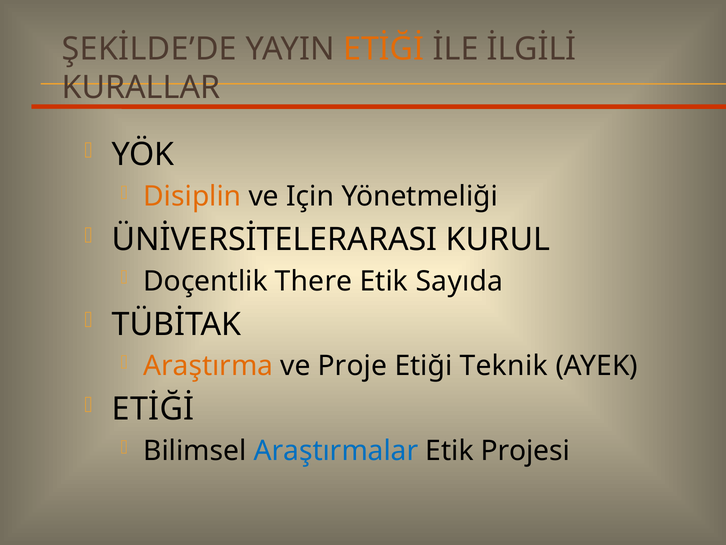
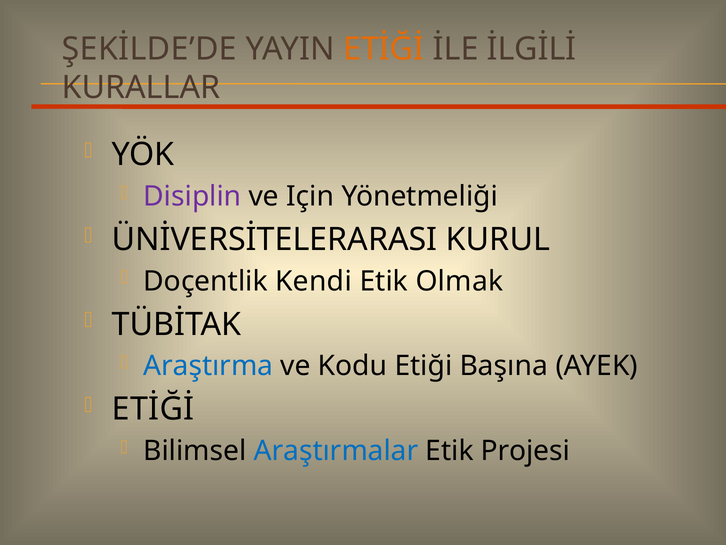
Disiplin colour: orange -> purple
There: There -> Kendi
Sayıda: Sayıda -> Olmak
Araştırma colour: orange -> blue
Proje: Proje -> Kodu
Teknik: Teknik -> Başına
